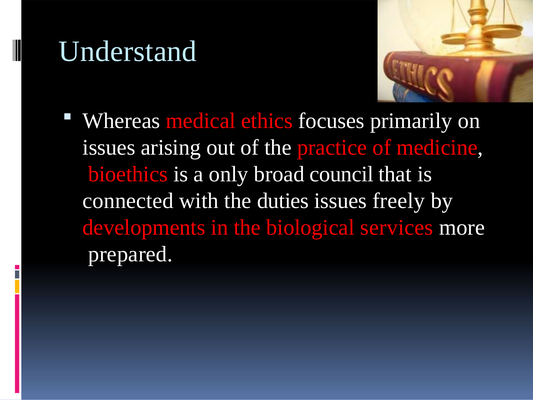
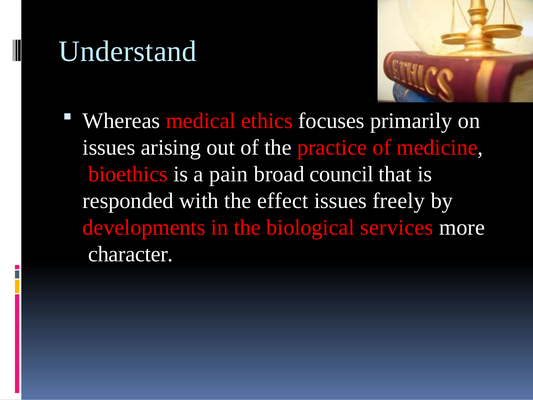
only: only -> pain
connected: connected -> responded
duties: duties -> effect
prepared: prepared -> character
